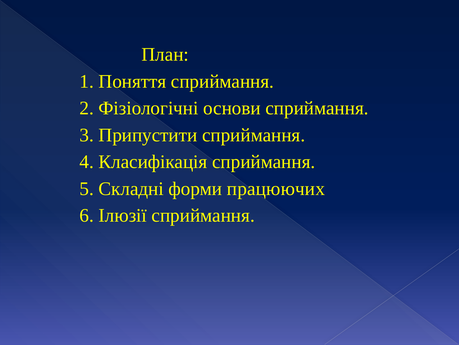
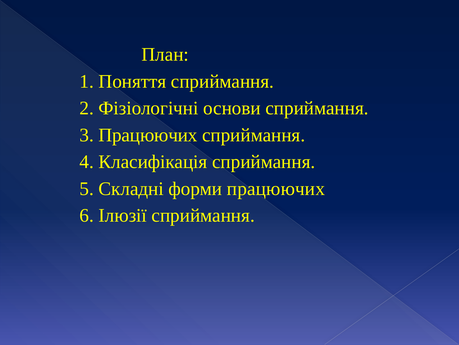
3 Припустити: Припустити -> Працюючих
